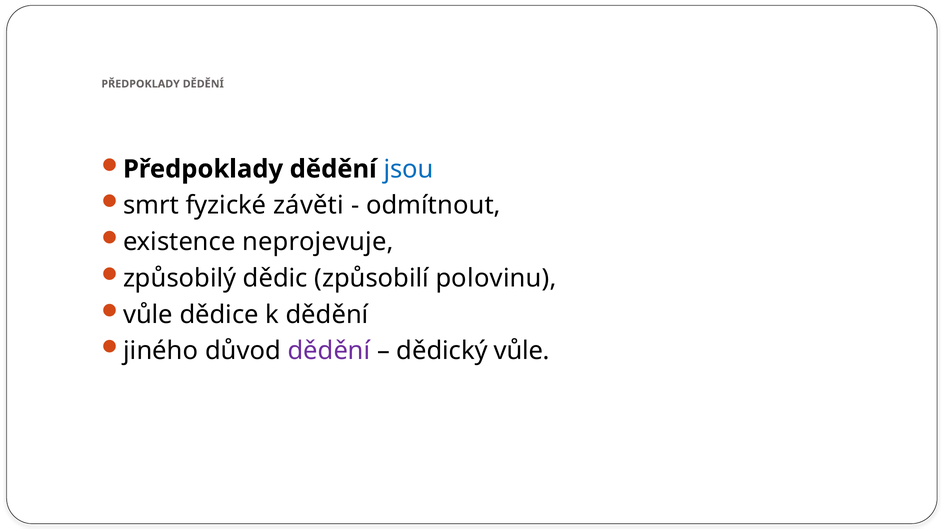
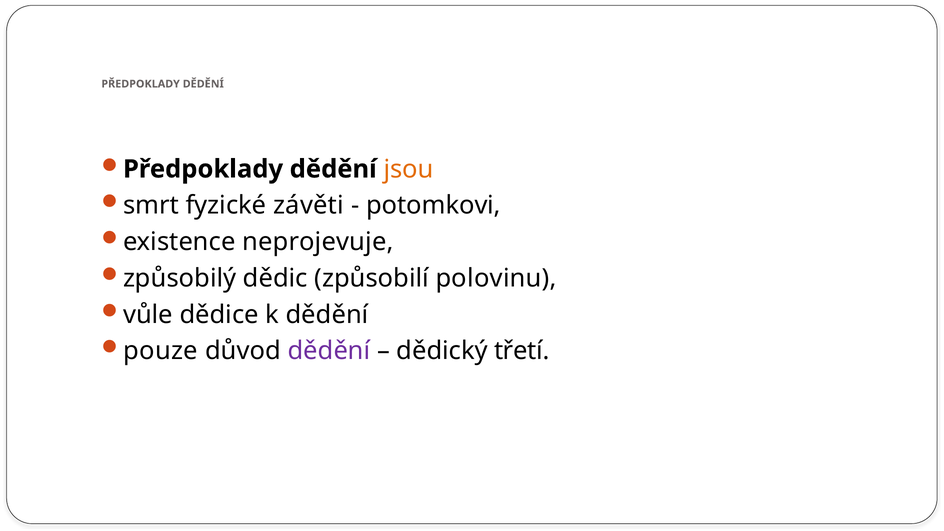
jsou colour: blue -> orange
odmítnout: odmítnout -> potomkovi
jiného: jiného -> pouze
dědický vůle: vůle -> třetí
